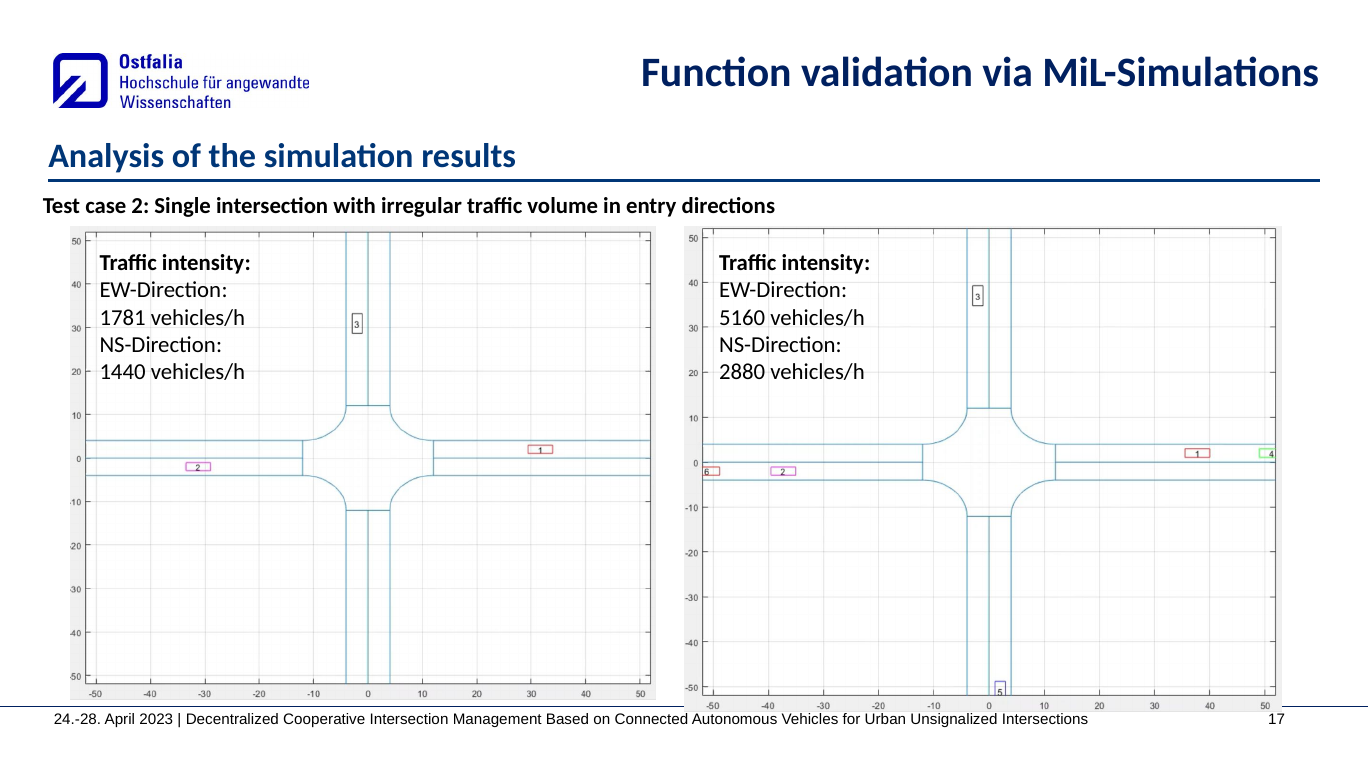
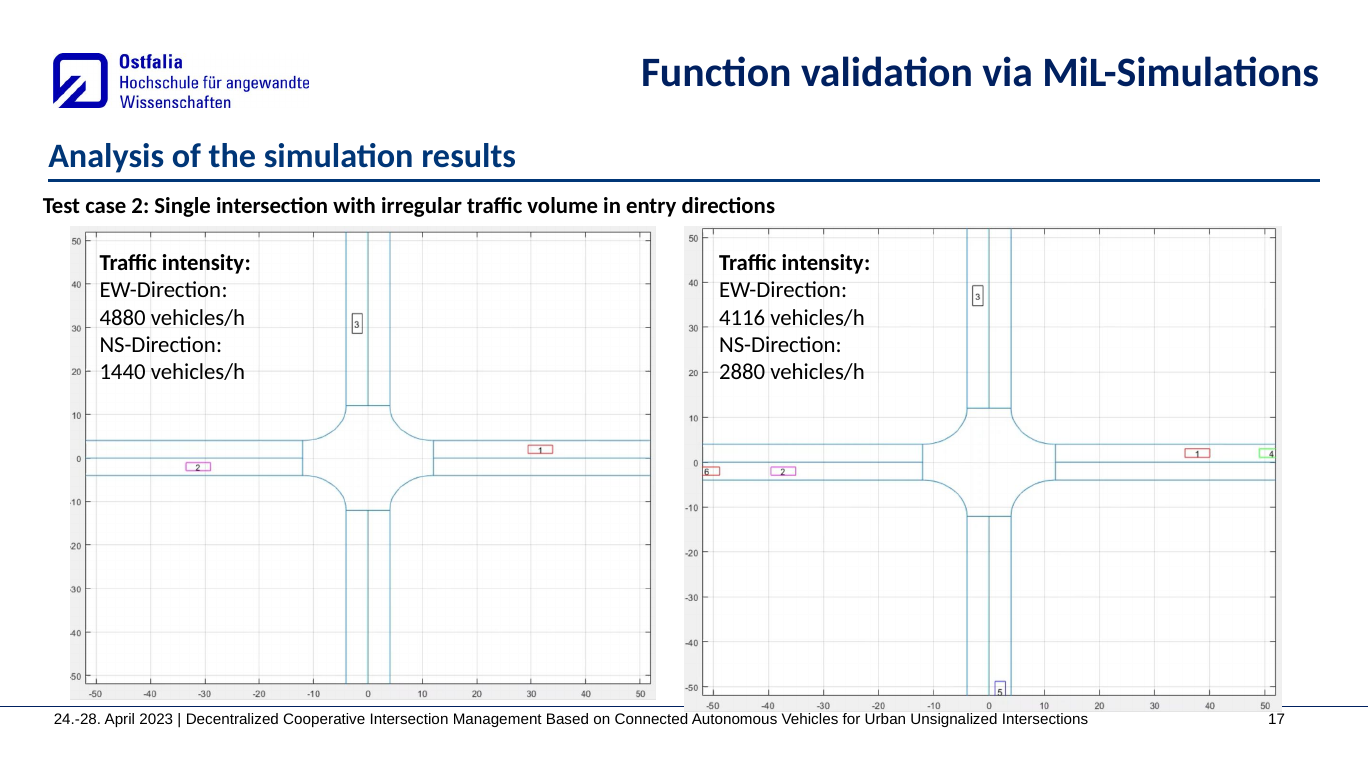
1781: 1781 -> 4880
5160: 5160 -> 4116
